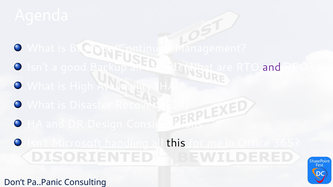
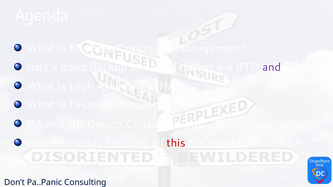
this colour: black -> red
